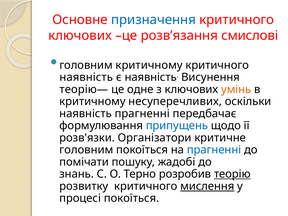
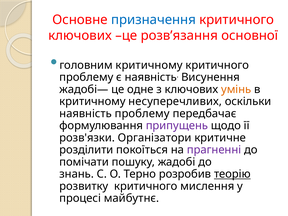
смислові: смислові -> основної
наявність at (86, 77): наявність -> проблему
теорію—: теорію— -> жадобі—
наявність прагненні: прагненні -> проблему
припущень colour: blue -> purple
головним at (86, 150): головним -> розділити
прагненні at (214, 150) colour: blue -> purple
мислення underline: present -> none
процесі покоїться: покоїться -> майбутнє
